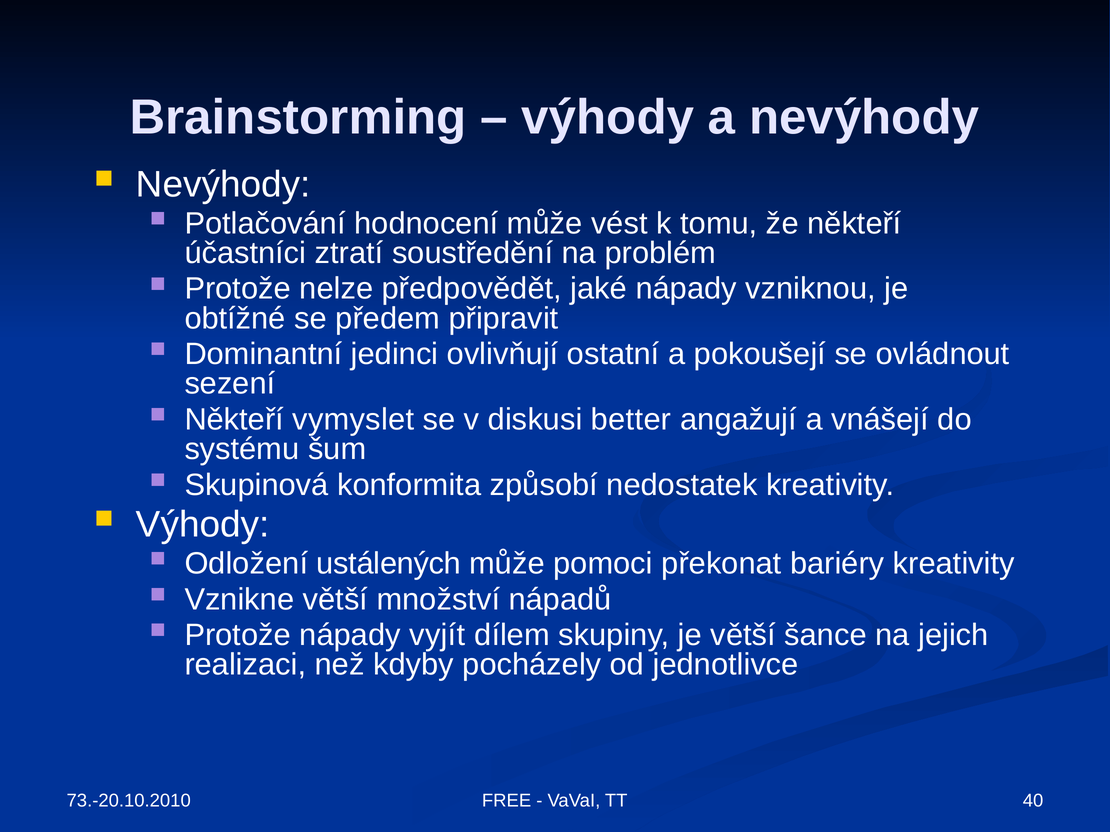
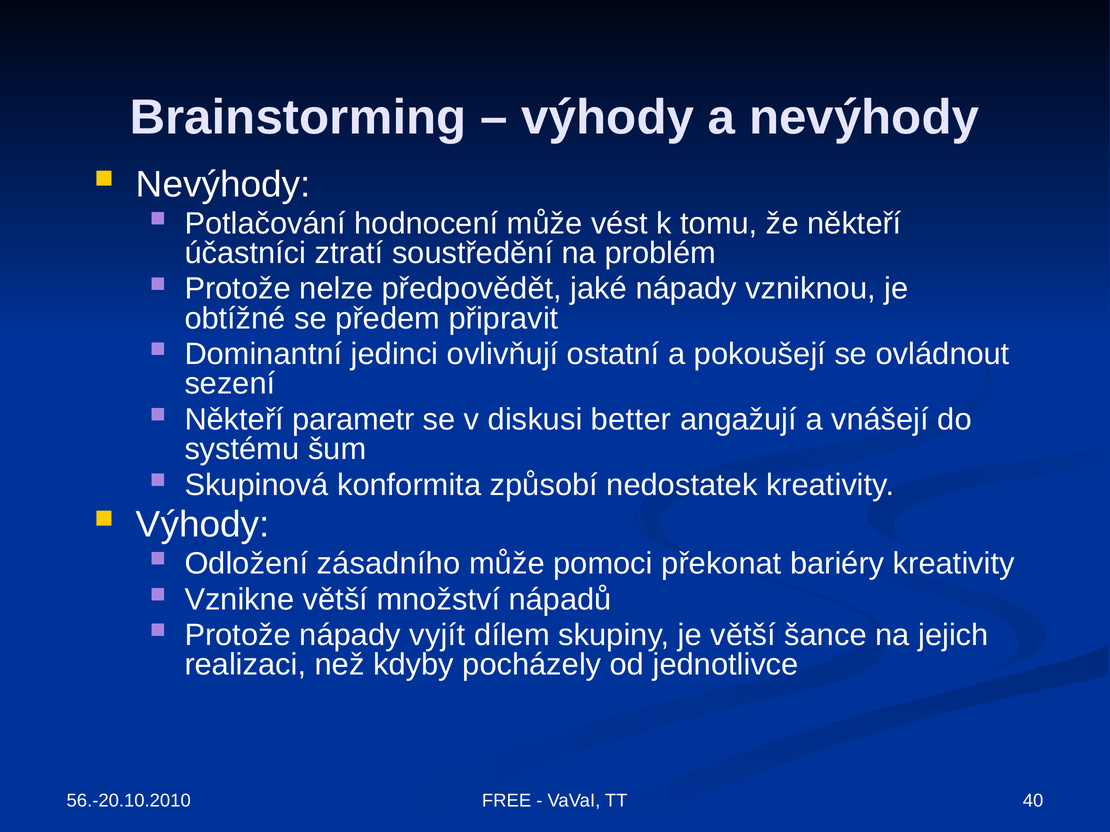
vymyslet: vymyslet -> parametr
ustálených: ustálených -> zásadního
73.-20.10.2010: 73.-20.10.2010 -> 56.-20.10.2010
